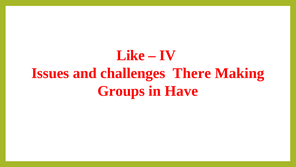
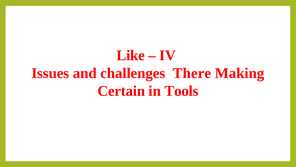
Groups: Groups -> Certain
Have: Have -> Tools
